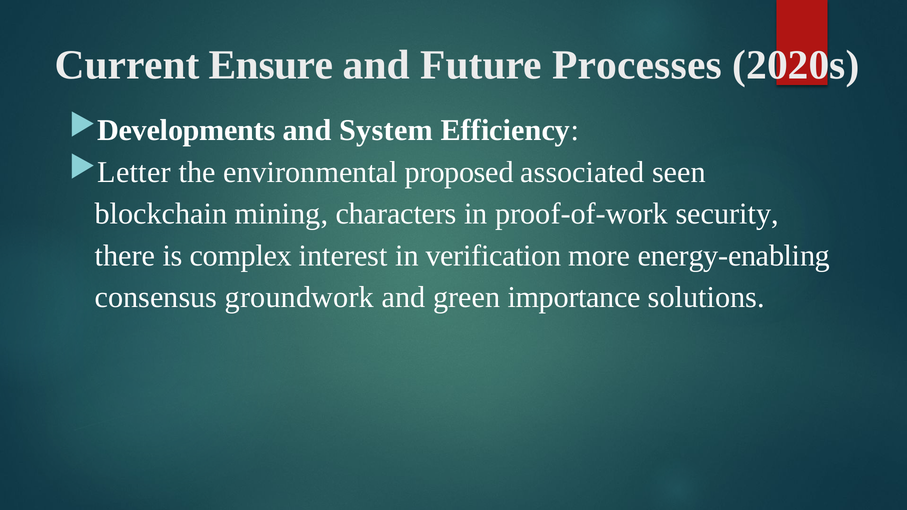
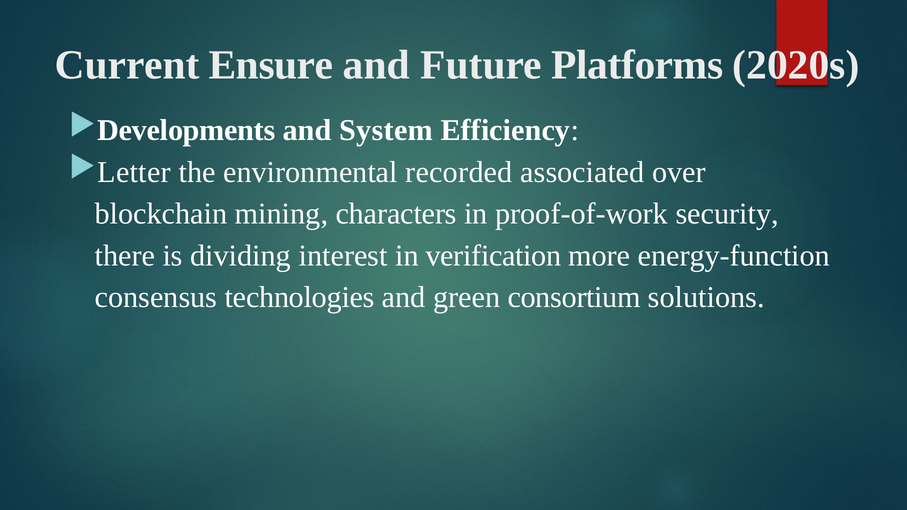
Processes: Processes -> Platforms
proposed: proposed -> recorded
seen: seen -> over
complex: complex -> dividing
energy-enabling: energy-enabling -> energy-function
groundwork: groundwork -> technologies
importance: importance -> consortium
